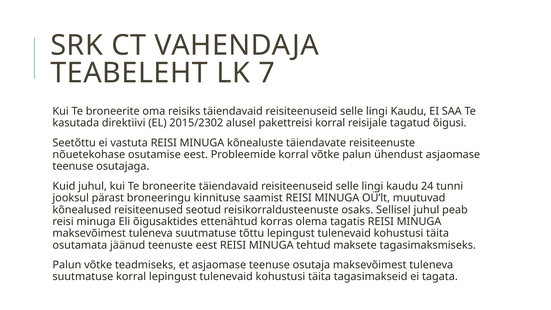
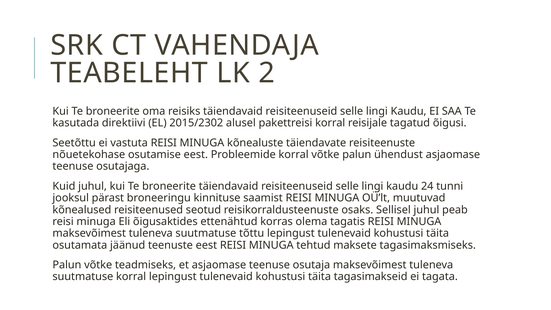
7: 7 -> 2
